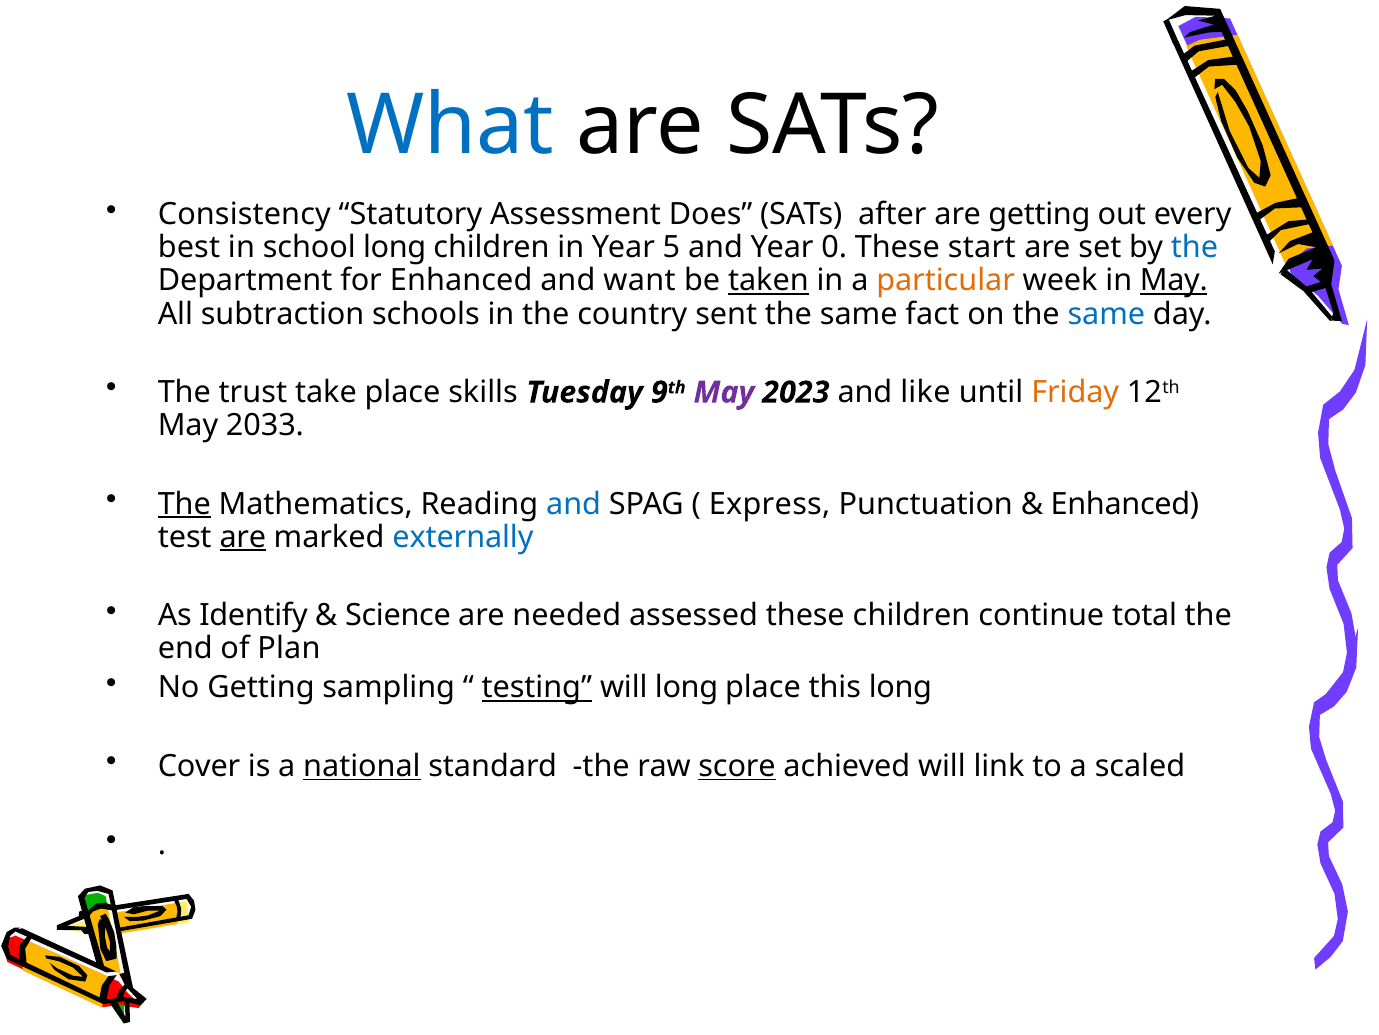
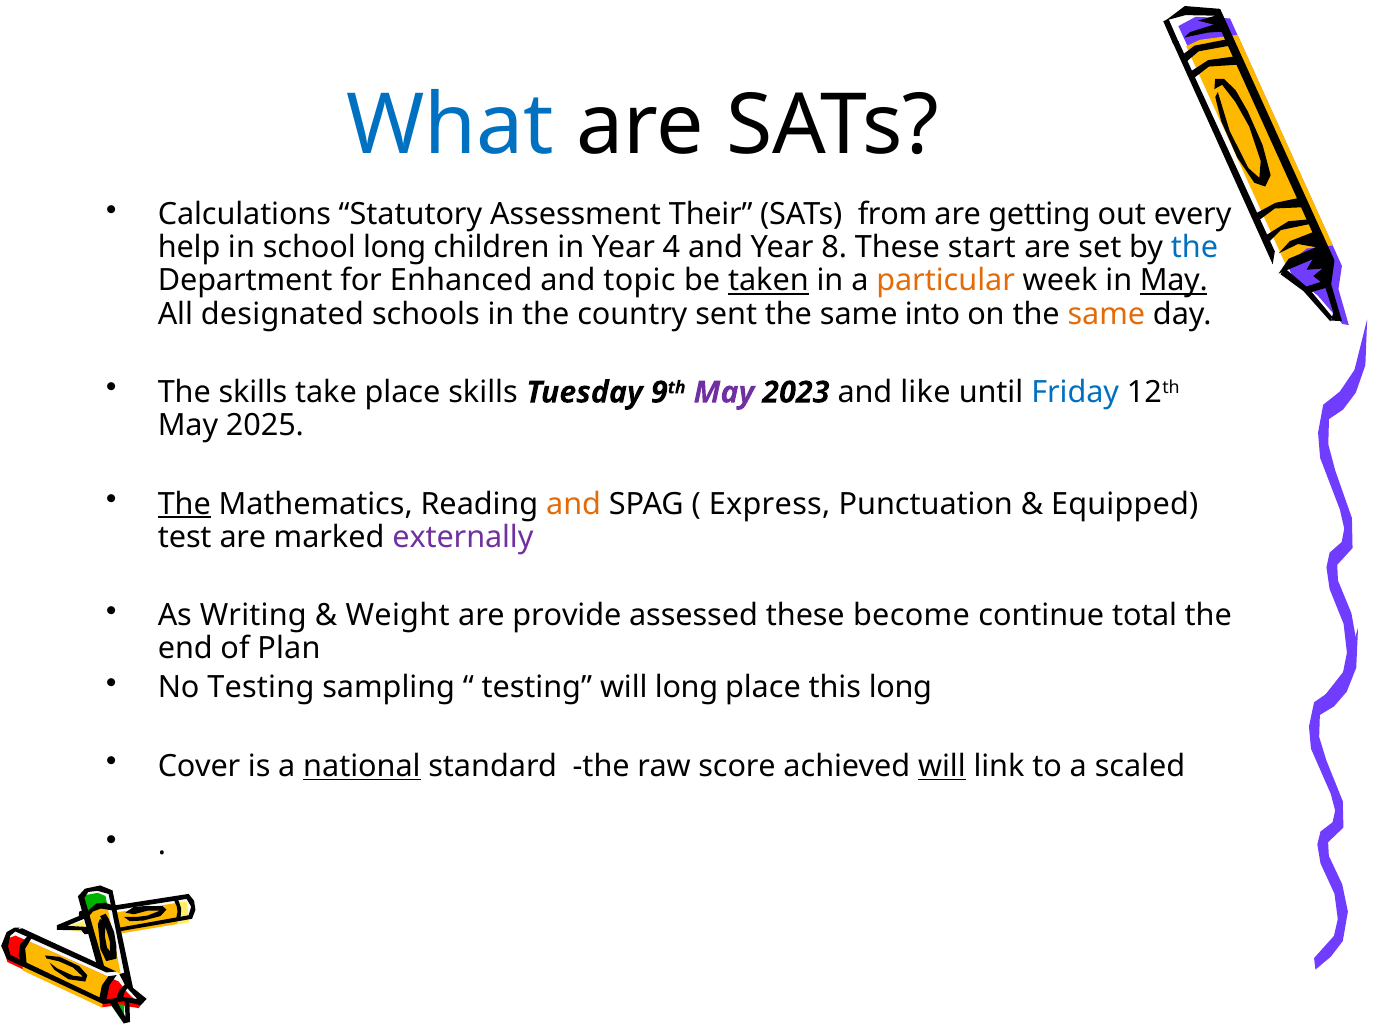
Consistency: Consistency -> Calculations
Does: Does -> Their
after: after -> from
best: best -> help
5: 5 -> 4
0: 0 -> 8
want: want -> topic
subtraction: subtraction -> designated
fact: fact -> into
same at (1106, 314) colour: blue -> orange
The trust: trust -> skills
Friday colour: orange -> blue
2033: 2033 -> 2025
and at (574, 504) colour: blue -> orange
Enhanced at (1125, 504): Enhanced -> Equipped
are at (243, 537) underline: present -> none
externally colour: blue -> purple
Identify: Identify -> Writing
Science: Science -> Weight
needed: needed -> provide
these children: children -> become
No Getting: Getting -> Testing
testing at (537, 687) underline: present -> none
score underline: present -> none
will at (942, 766) underline: none -> present
